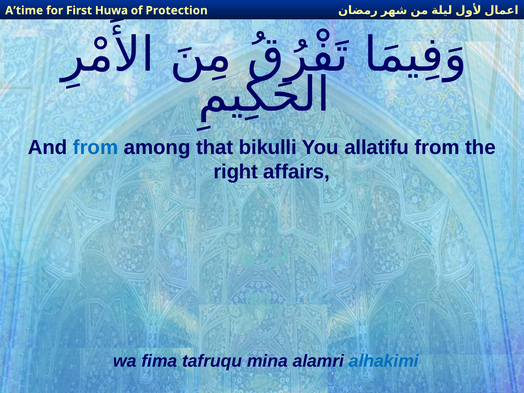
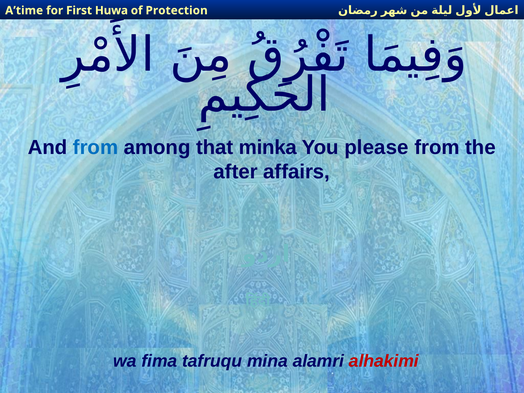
bikulli: bikulli -> minka
allatifu: allatifu -> please
right: right -> after
alhakimi colour: blue -> red
